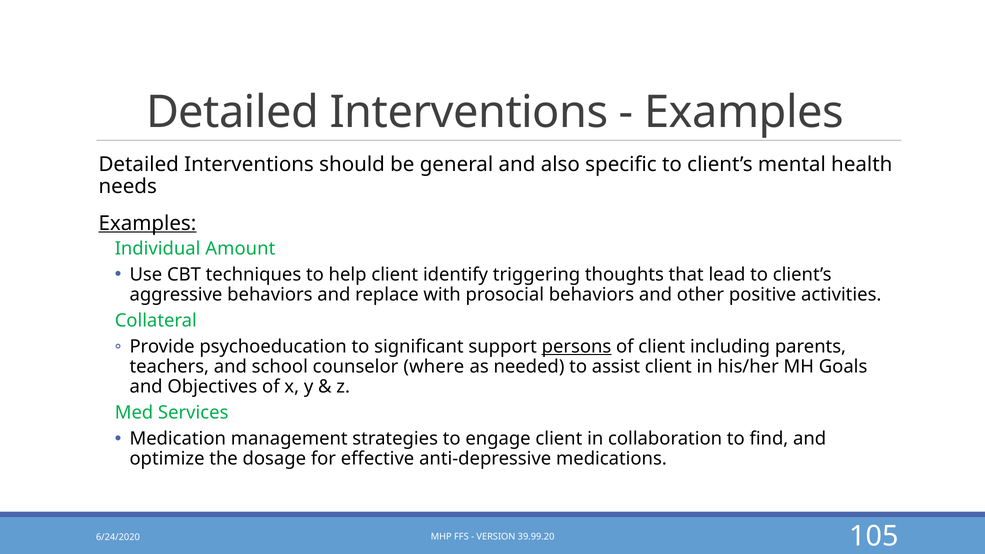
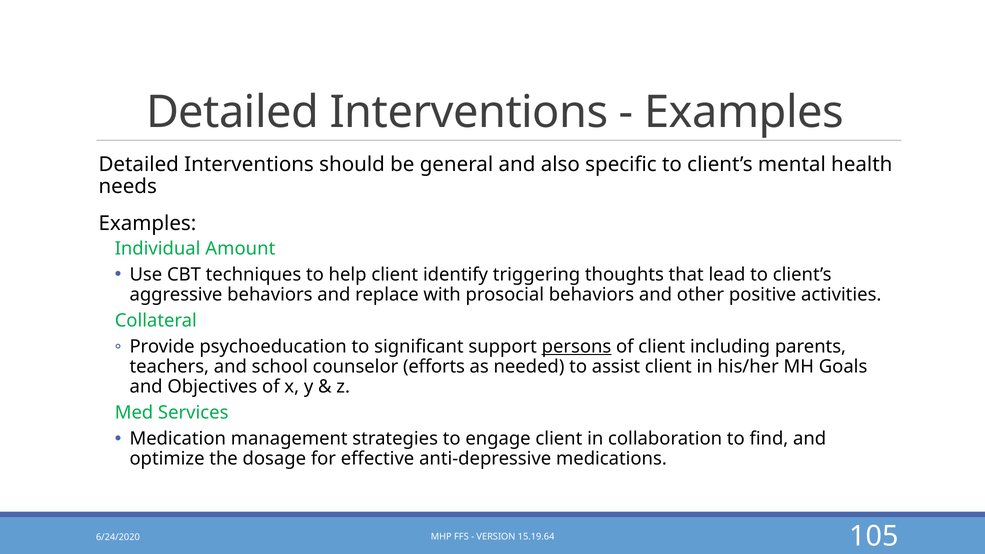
Examples at (147, 223) underline: present -> none
where: where -> efforts
39.99.20: 39.99.20 -> 15.19.64
